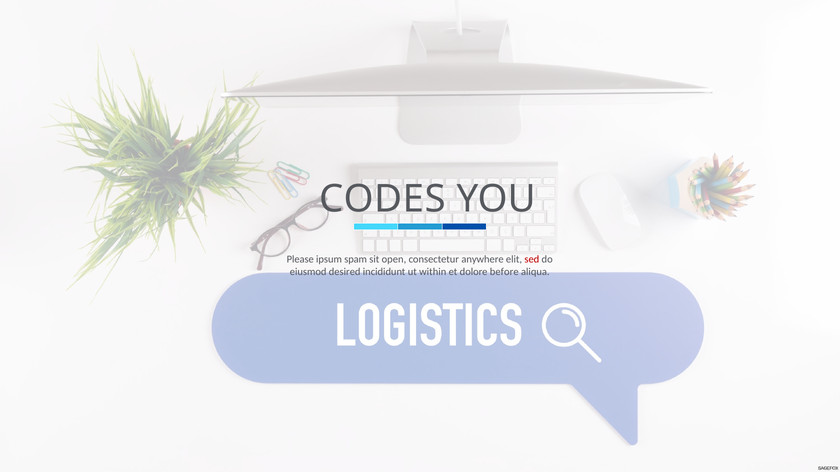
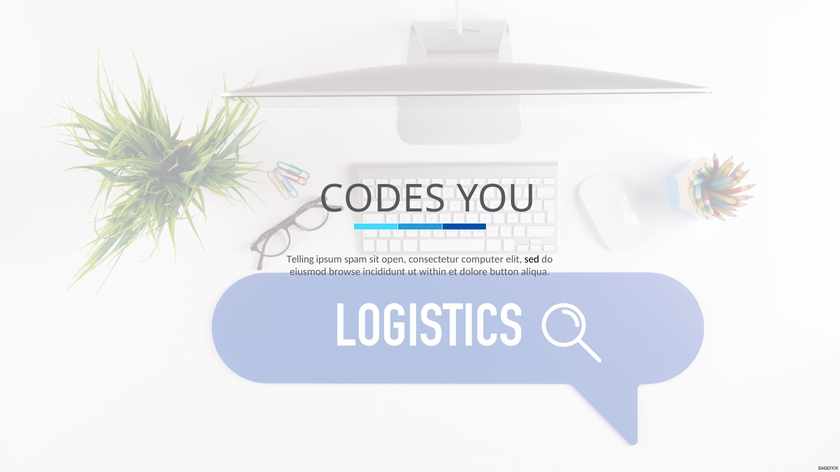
Please: Please -> Telling
anywhere: anywhere -> computer
sed colour: red -> black
desired: desired -> browse
before: before -> button
